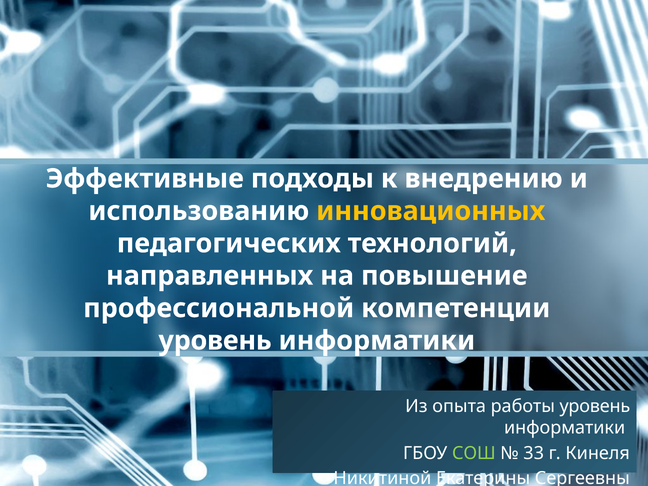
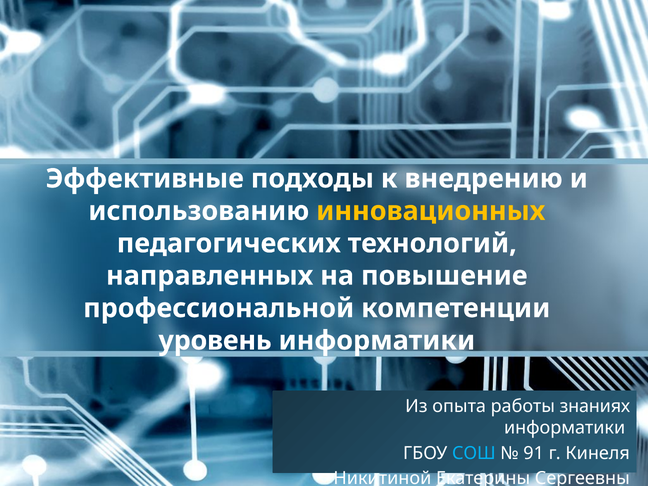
работы уровень: уровень -> знаниях
СОШ colour: light green -> light blue
33: 33 -> 91
